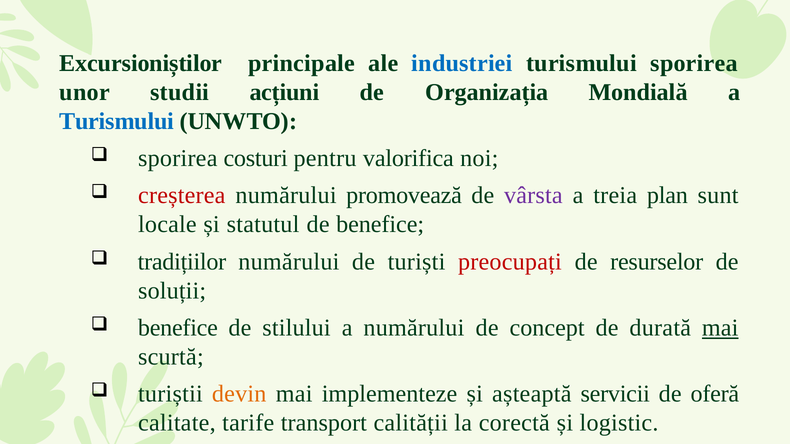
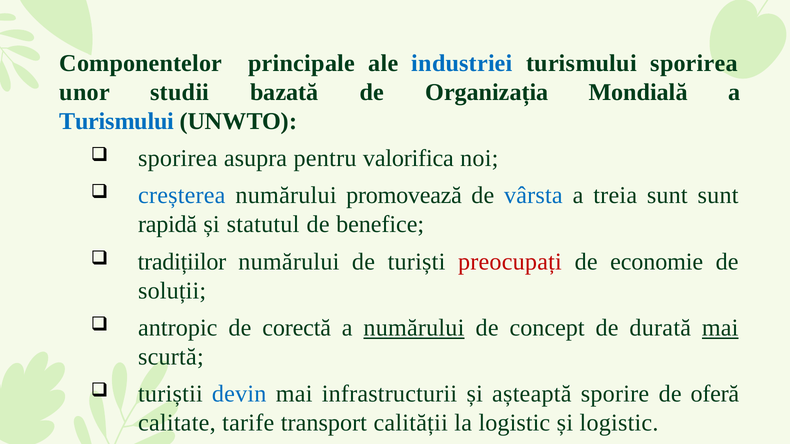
Excursioniștilor: Excursioniștilor -> Componentelor
acțiuni: acțiuni -> bazată
costuri: costuri -> asupra
creșterea colour: red -> blue
vârsta colour: purple -> blue
treia plan: plan -> sunt
locale: locale -> rapidă
resurselor: resurselor -> economie
benefice at (178, 328): benefice -> antropic
stilului: stilului -> corectă
numărului at (414, 328) underline: none -> present
devin colour: orange -> blue
implementeze: implementeze -> infrastructurii
servicii: servicii -> sporire
la corectă: corectă -> logistic
